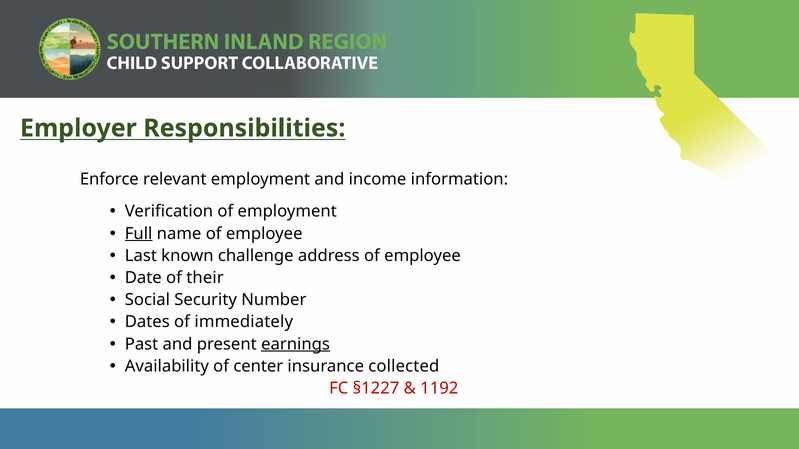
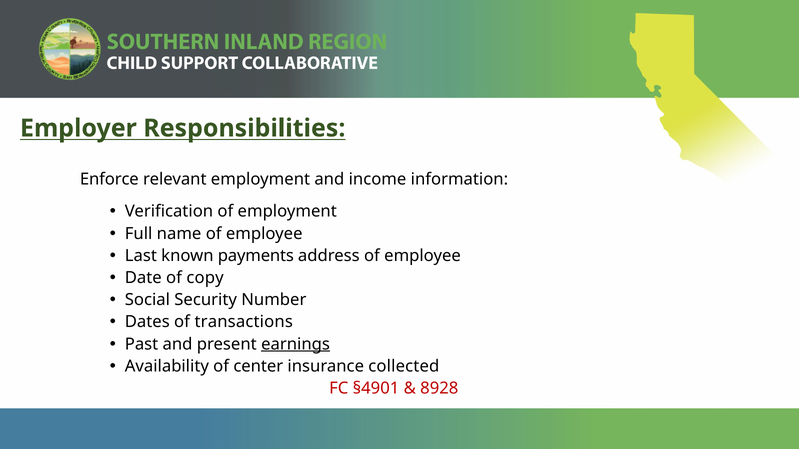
Full underline: present -> none
challenge: challenge -> payments
their: their -> copy
immediately: immediately -> transactions
§1227: §1227 -> §4901
1192: 1192 -> 8928
